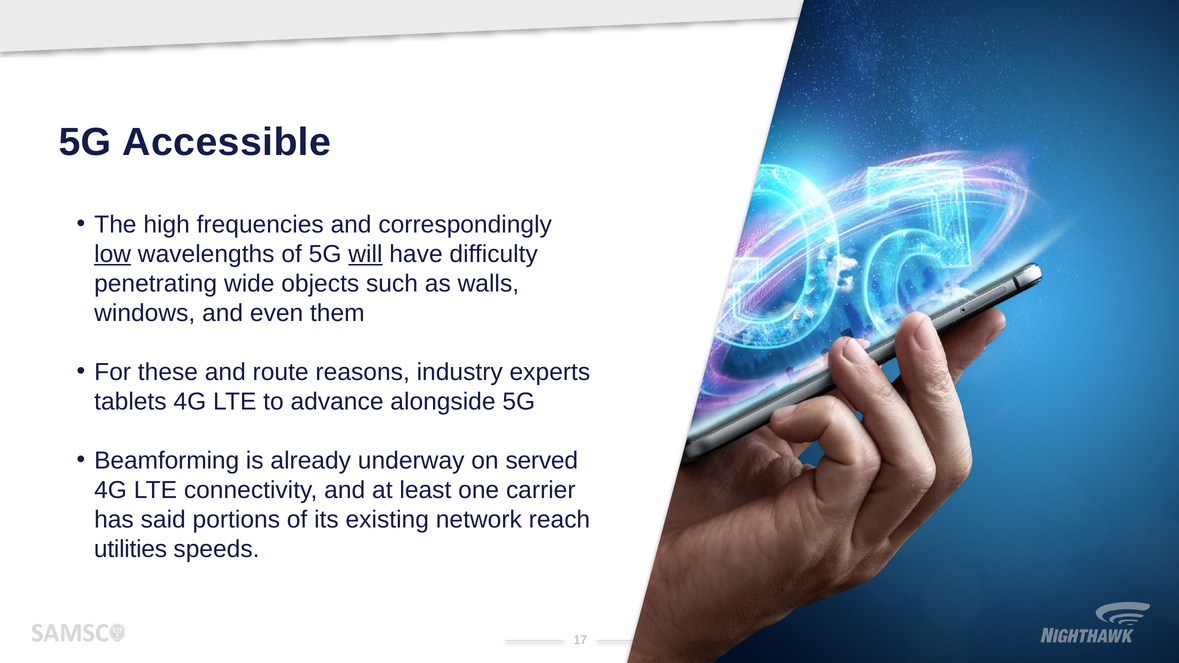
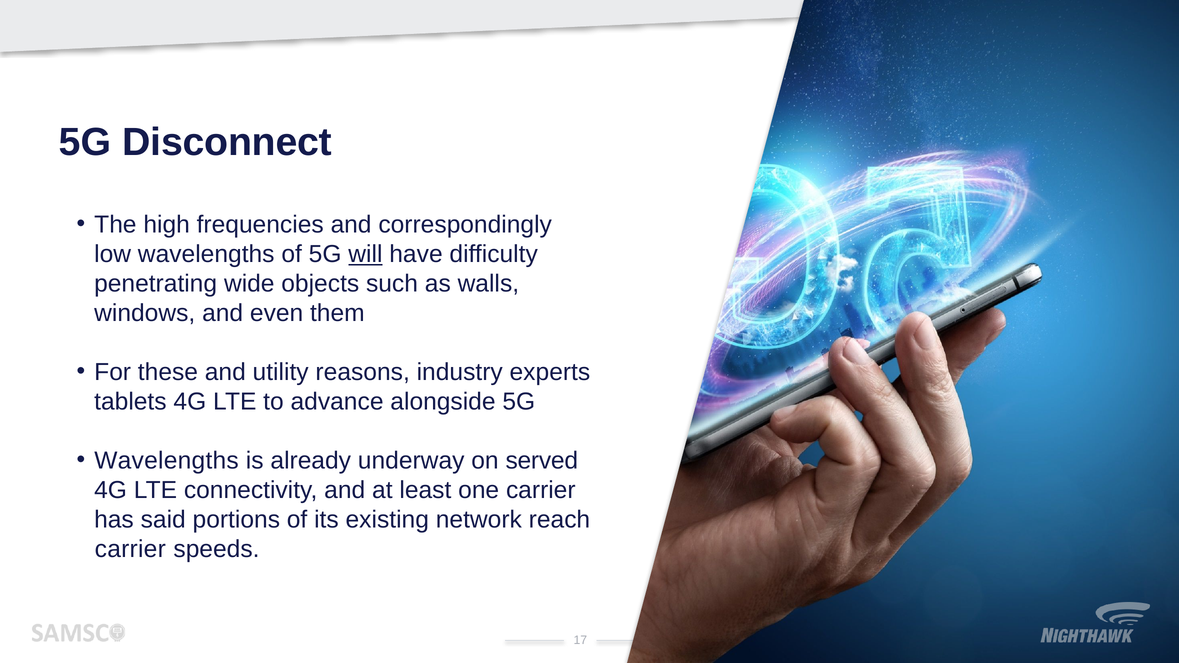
Accessible: Accessible -> Disconnect
low underline: present -> none
route: route -> utility
Beamforming at (167, 461): Beamforming -> Wavelengths
utilities at (131, 549): utilities -> carrier
